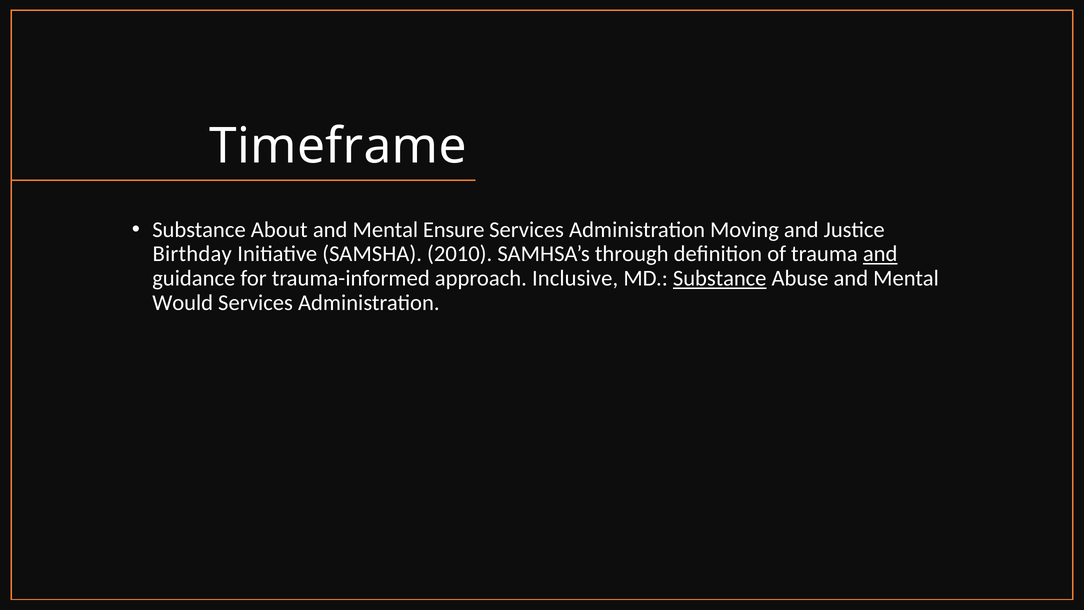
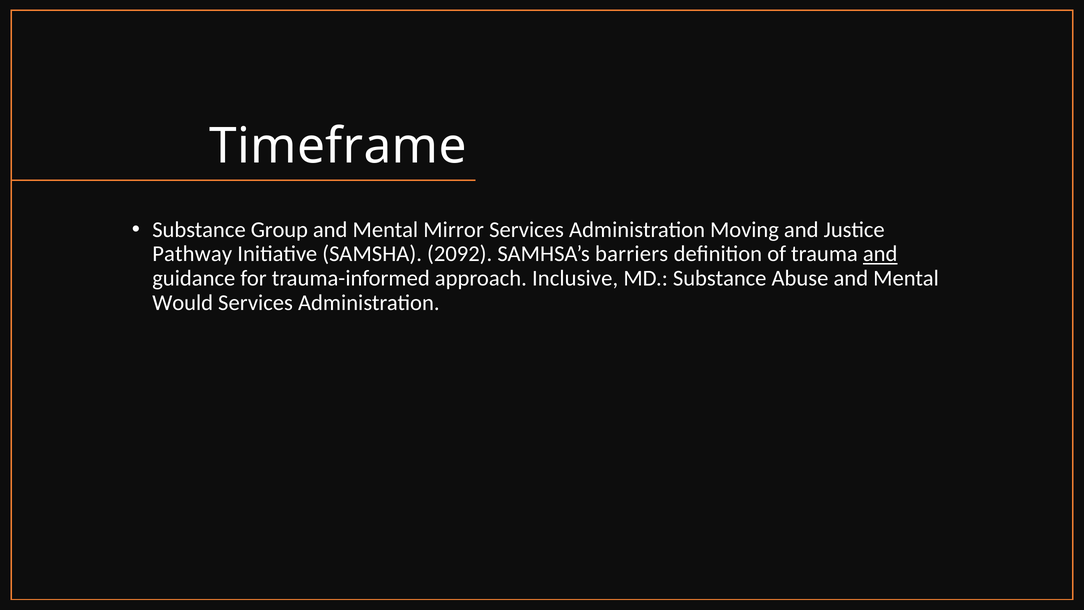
About: About -> Group
Ensure: Ensure -> Mirror
Birthday: Birthday -> Pathway
2010: 2010 -> 2092
through: through -> barriers
Substance at (720, 278) underline: present -> none
